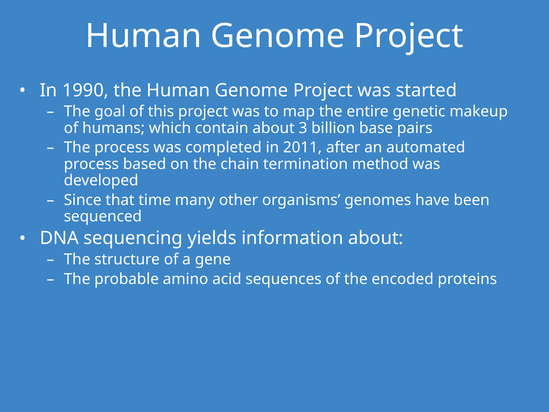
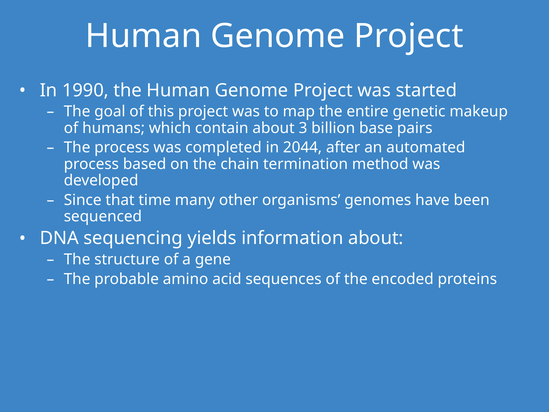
2011: 2011 -> 2044
